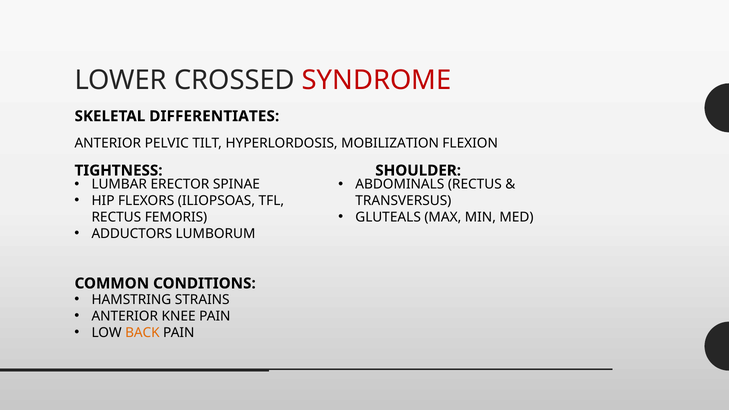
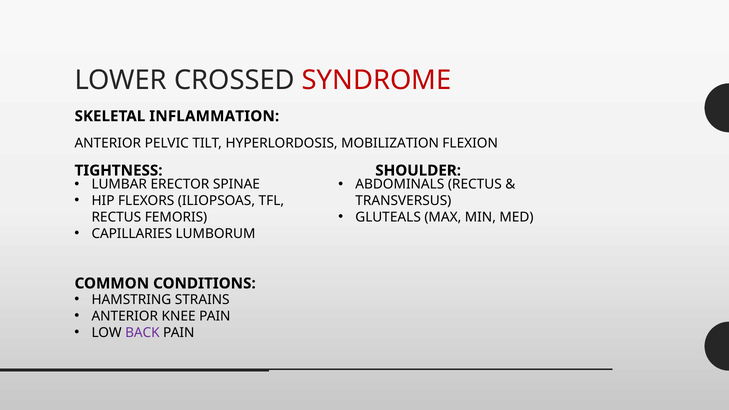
DIFFERENTIATES: DIFFERENTIATES -> INFLAMMATION
ADDUCTORS: ADDUCTORS -> CAPILLARIES
BACK colour: orange -> purple
